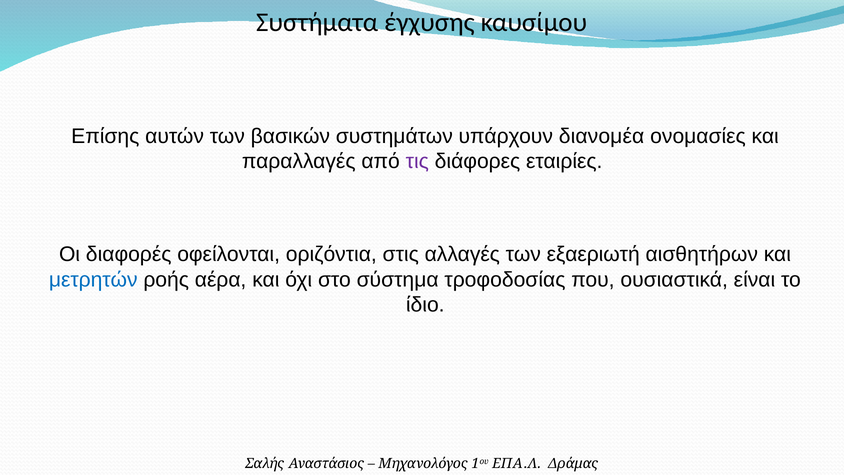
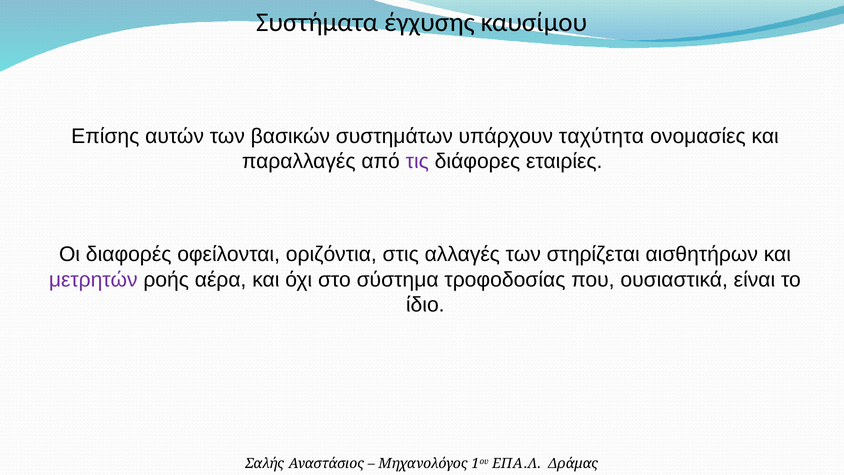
διανομέα: διανομέα -> ταχύτητα
εξαεριωτή: εξαεριωτή -> στηρίζεται
μετρητών colour: blue -> purple
